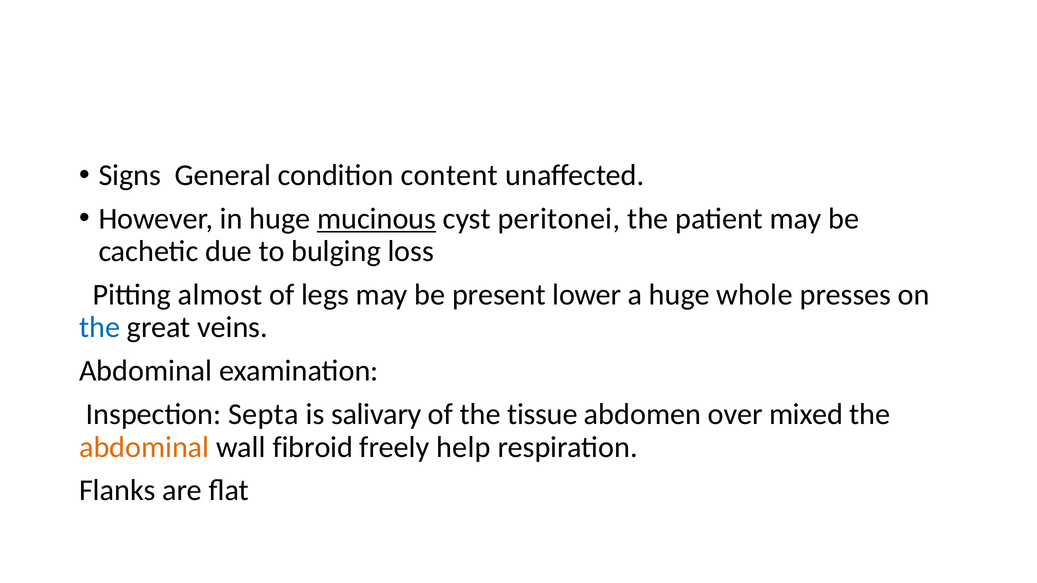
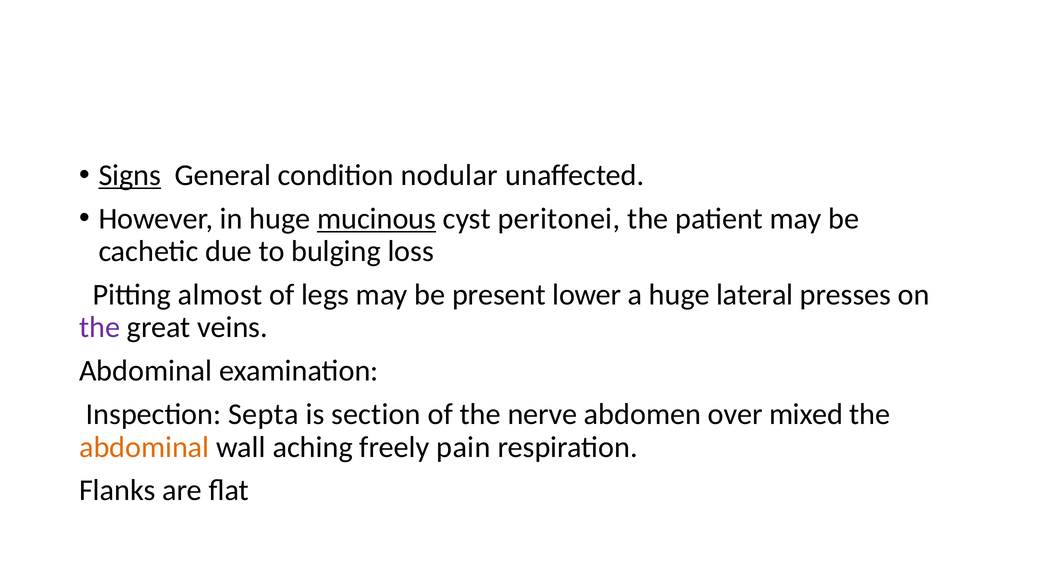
Signs underline: none -> present
content: content -> nodular
whole: whole -> lateral
the at (100, 328) colour: blue -> purple
salivary: salivary -> section
tissue: tissue -> nerve
fibroid: fibroid -> aching
help: help -> pain
